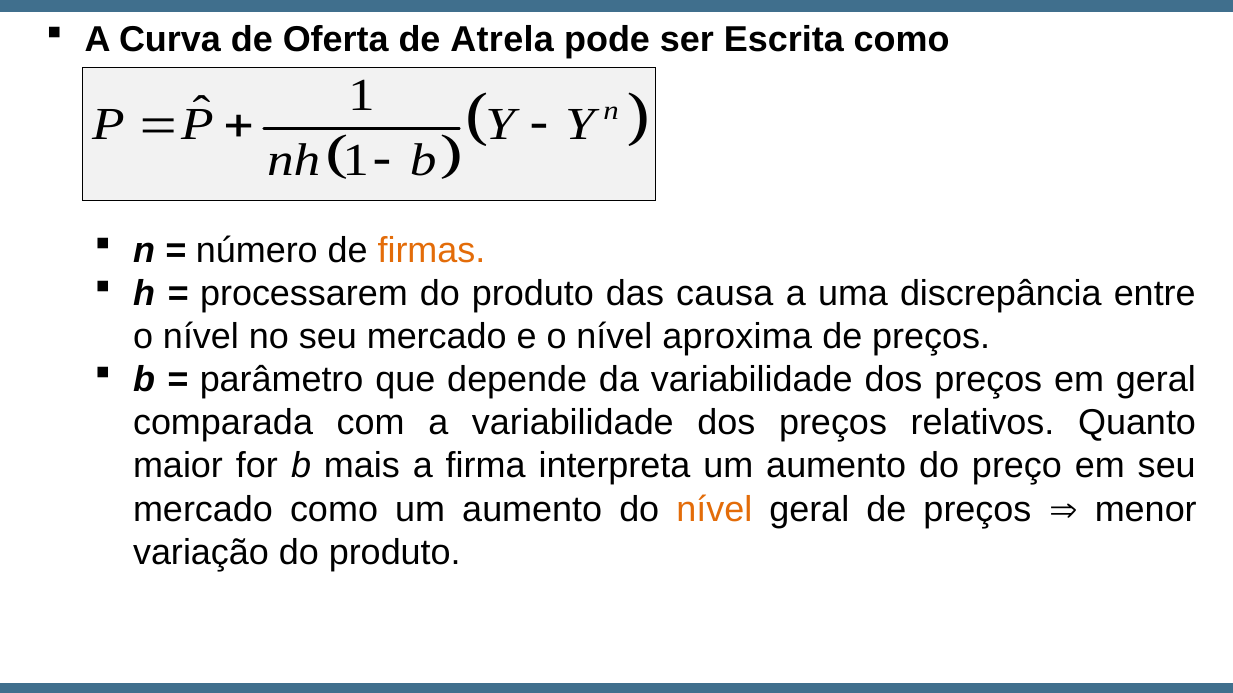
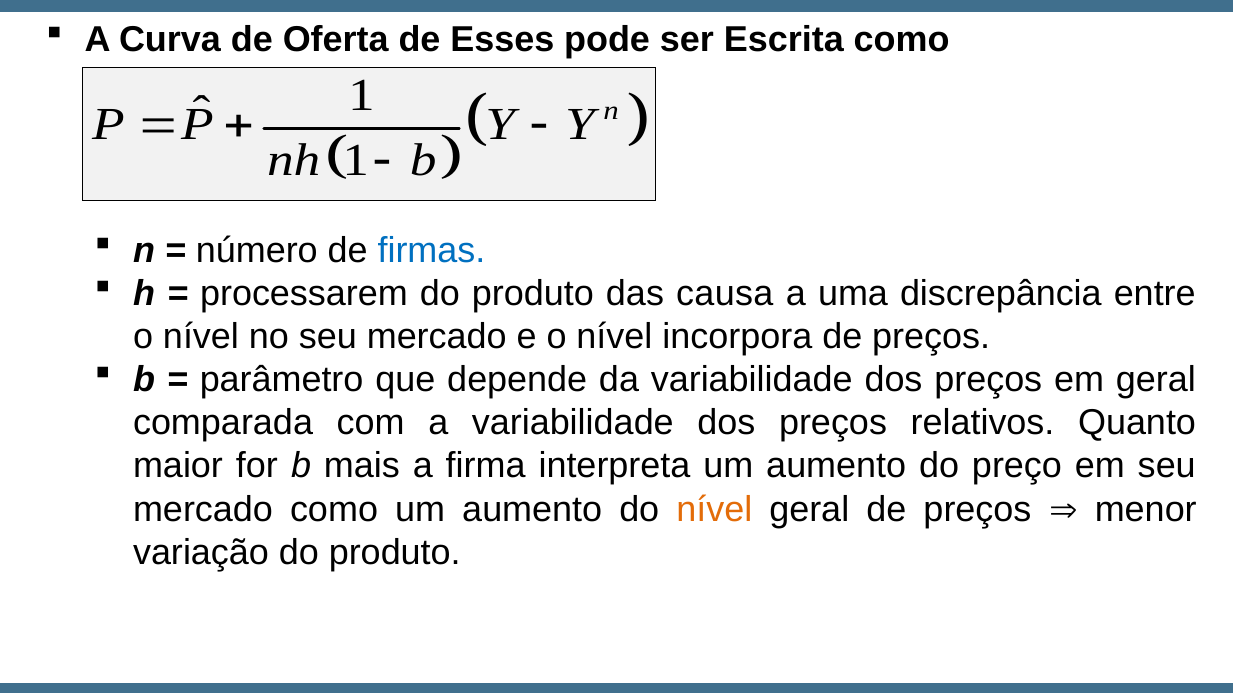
Atrela: Atrela -> Esses
firmas colour: orange -> blue
aproxima: aproxima -> incorpora
